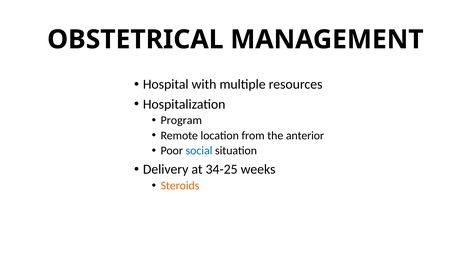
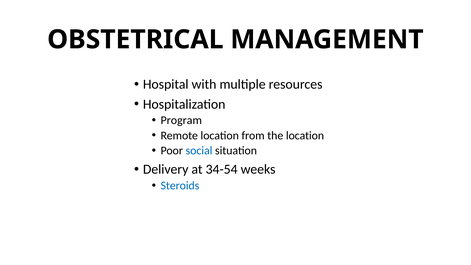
the anterior: anterior -> location
34-25: 34-25 -> 34-54
Steroids colour: orange -> blue
